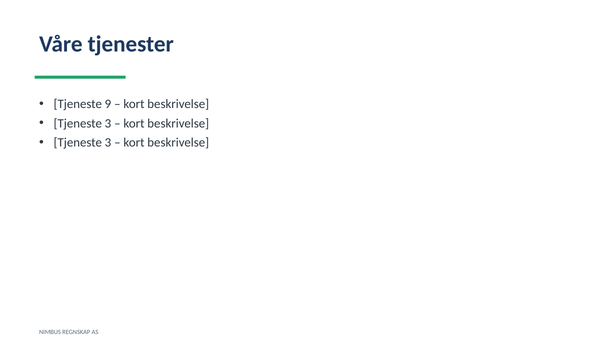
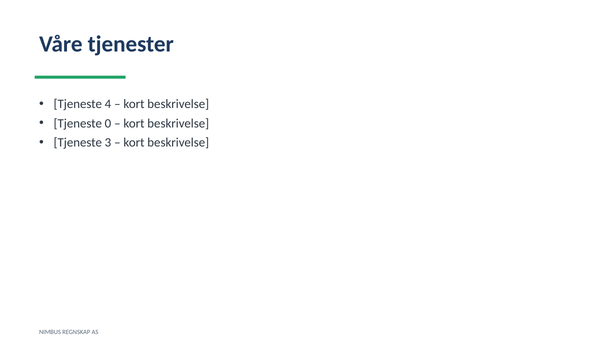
9: 9 -> 4
3 at (108, 124): 3 -> 0
